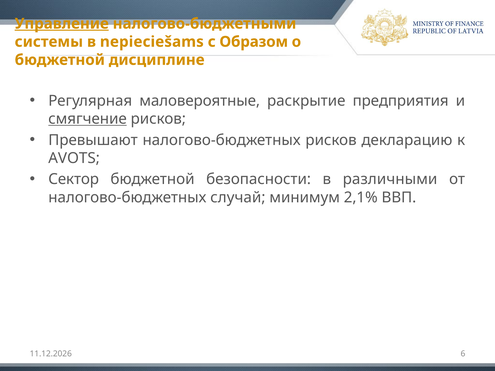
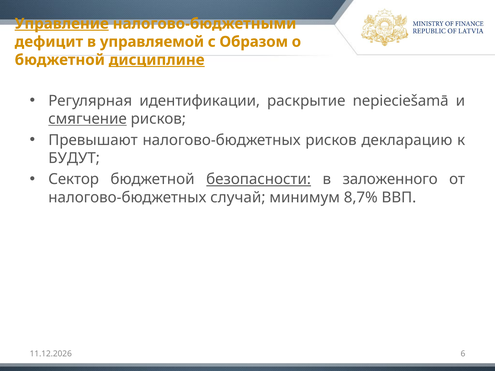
системы: системы -> дефицит
nepieciešams: nepieciešams -> управляемой
дисциплине underline: none -> present
маловероятные: маловероятные -> идентификации
предприятия: предприятия -> nepieciešamā
AVOTS: AVOTS -> БУДУТ
безопасности underline: none -> present
различными: различными -> заложенного
2,1%: 2,1% -> 8,7%
